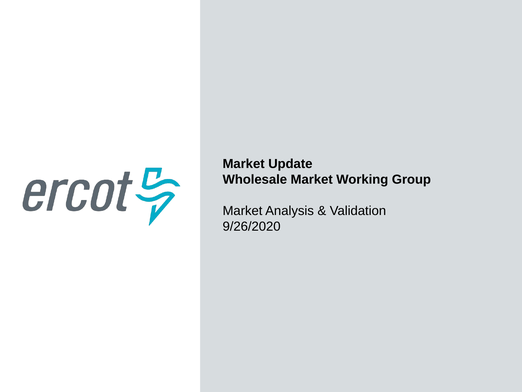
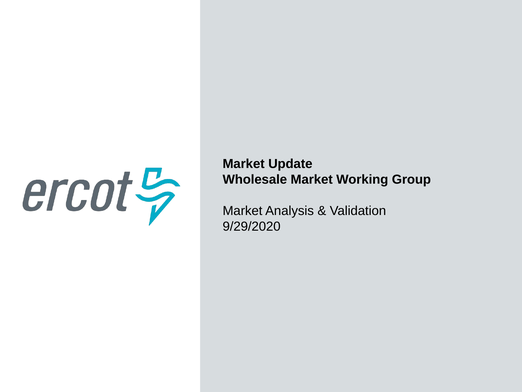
9/26/2020: 9/26/2020 -> 9/29/2020
